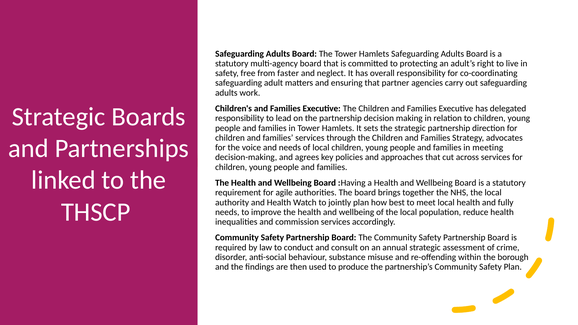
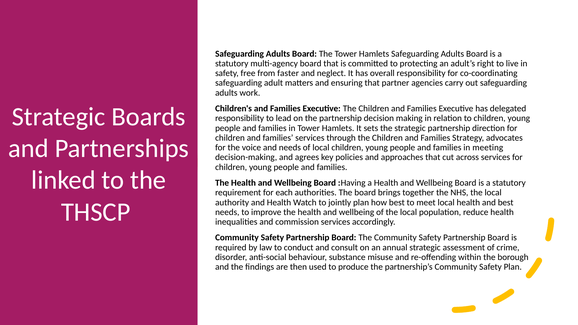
agile: agile -> each
and fully: fully -> best
